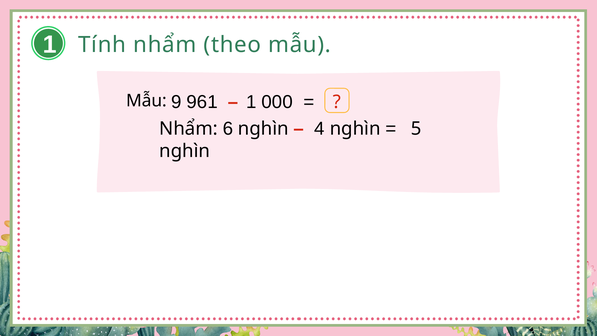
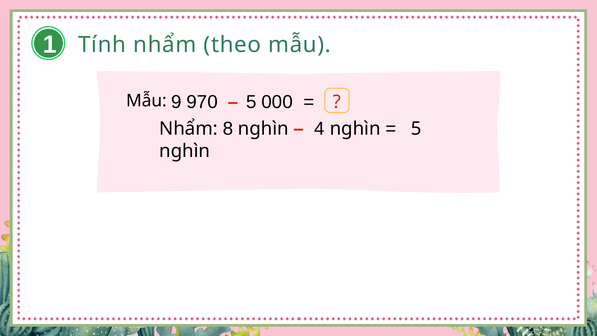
961: 961 -> 970
Mẫu 1: 1 -> 5
6: 6 -> 8
